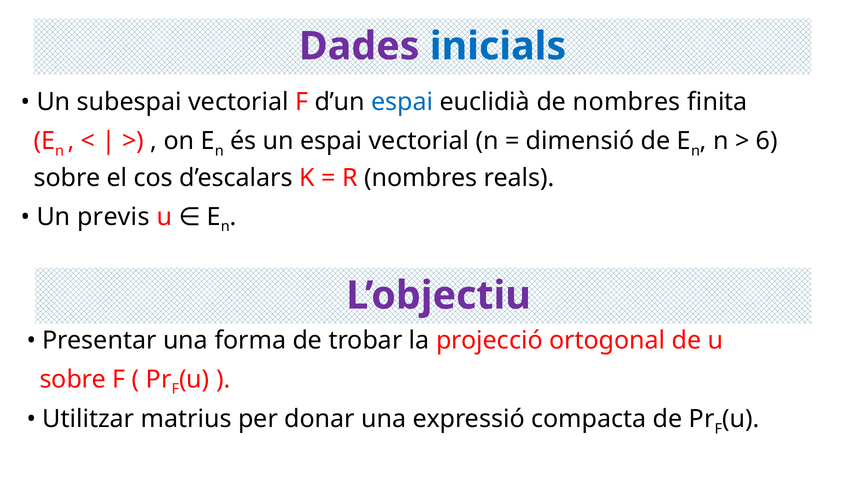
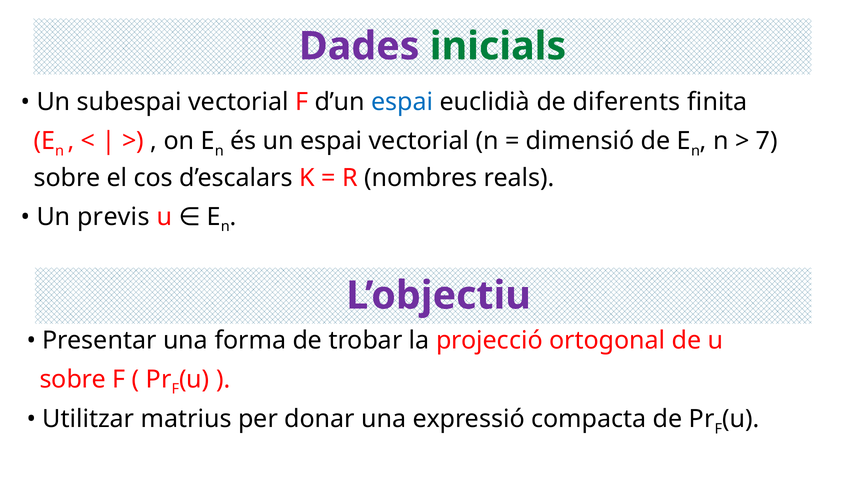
inicials colour: blue -> green
de nombres: nombres -> diferents
6: 6 -> 7
